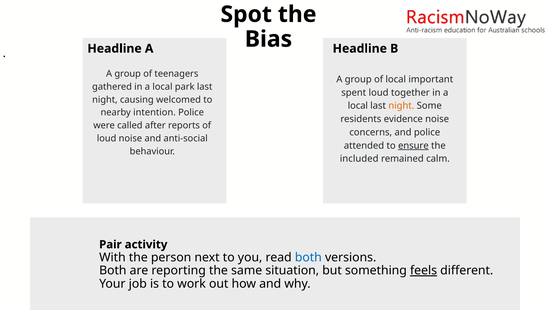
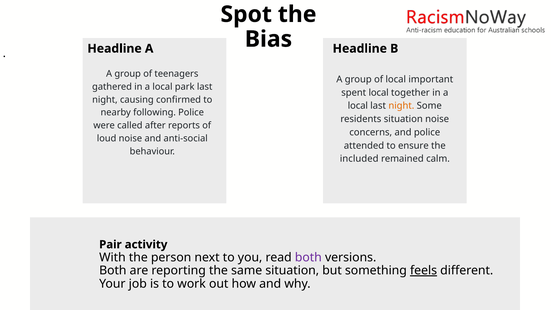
spent loud: loud -> local
welcomed: welcomed -> confirmed
intention: intention -> following
residents evidence: evidence -> situation
ensure underline: present -> none
both at (308, 257) colour: blue -> purple
